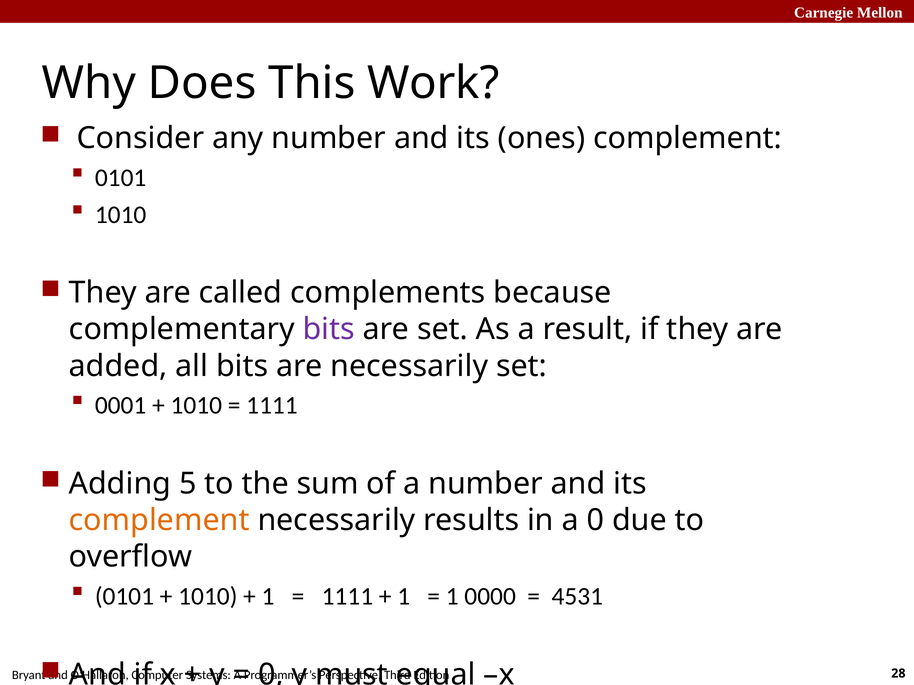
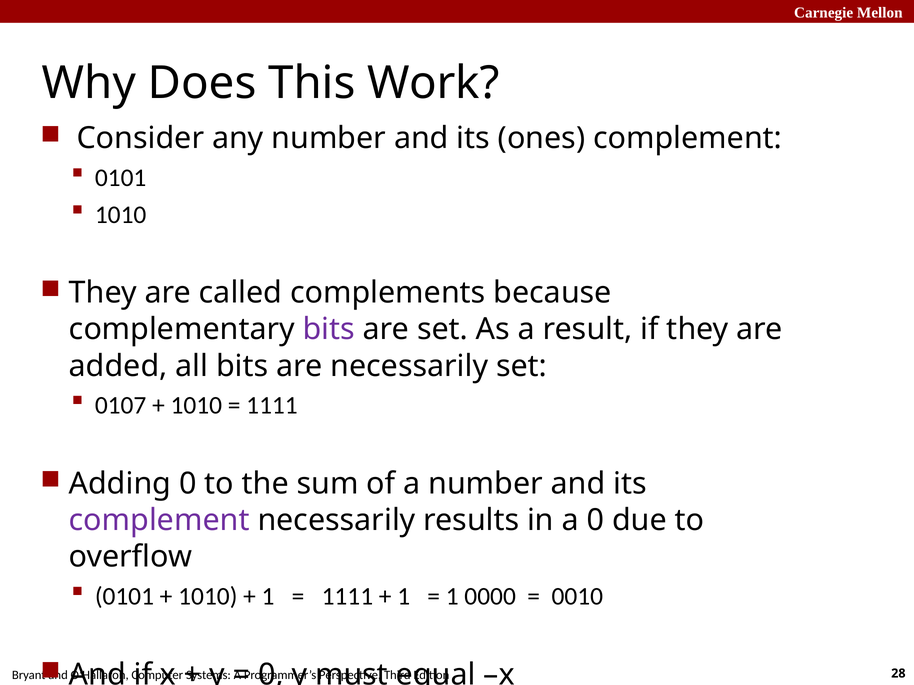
0001: 0001 -> 0107
Adding 5: 5 -> 0
complement at (159, 521) colour: orange -> purple
4531: 4531 -> 0010
